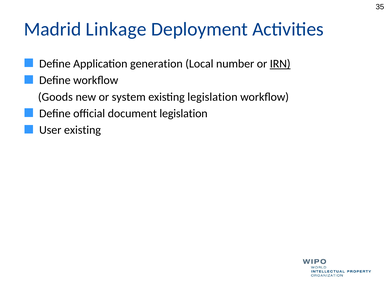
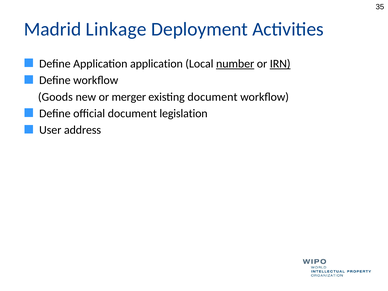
Application generation: generation -> application
number underline: none -> present
system: system -> merger
existing legislation: legislation -> document
User existing: existing -> address
